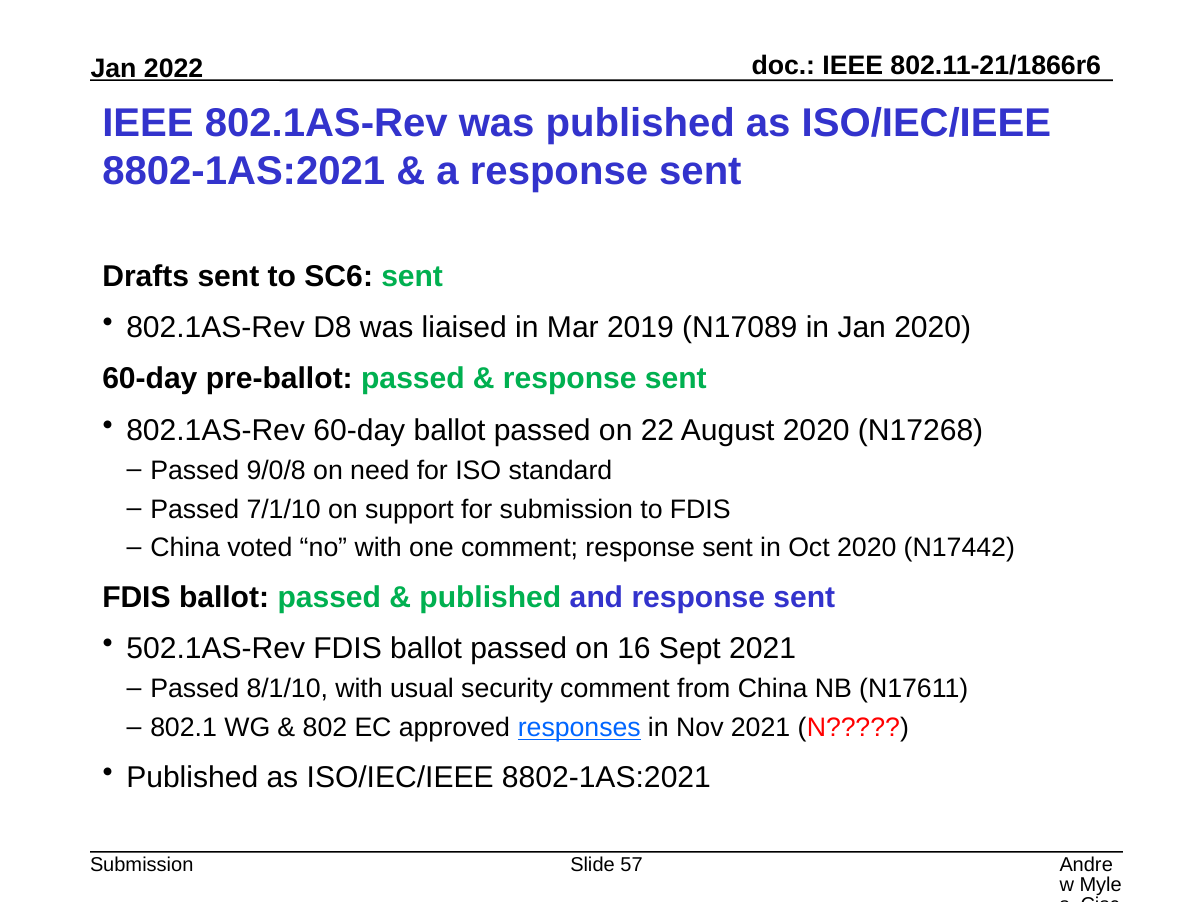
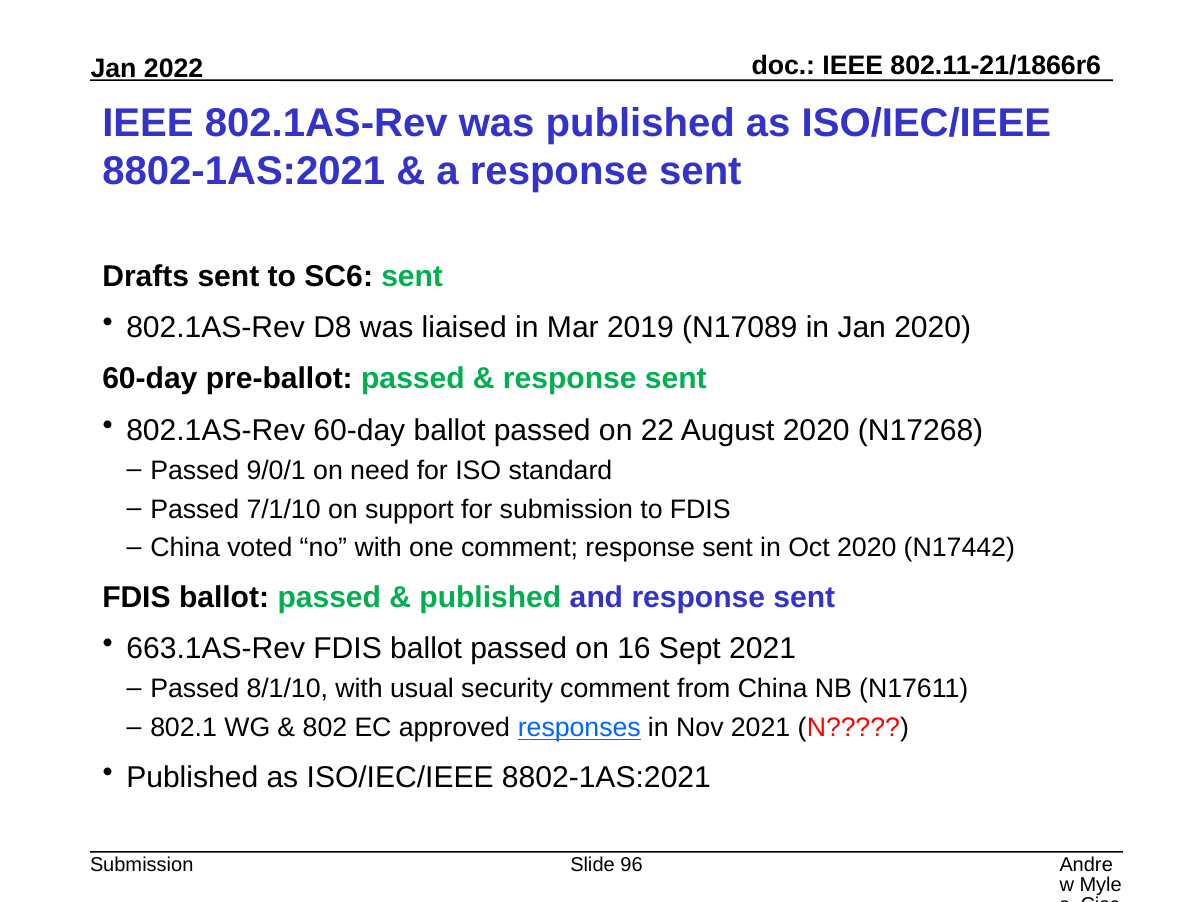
9/0/8: 9/0/8 -> 9/0/1
502.1AS-Rev: 502.1AS-Rev -> 663.1AS-Rev
57: 57 -> 96
